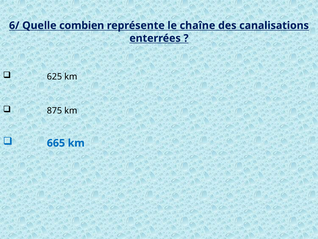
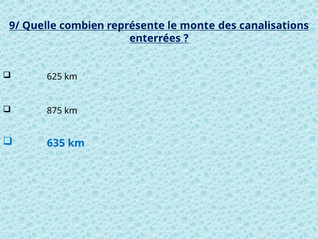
6/: 6/ -> 9/
chaîne: chaîne -> monte
665: 665 -> 635
